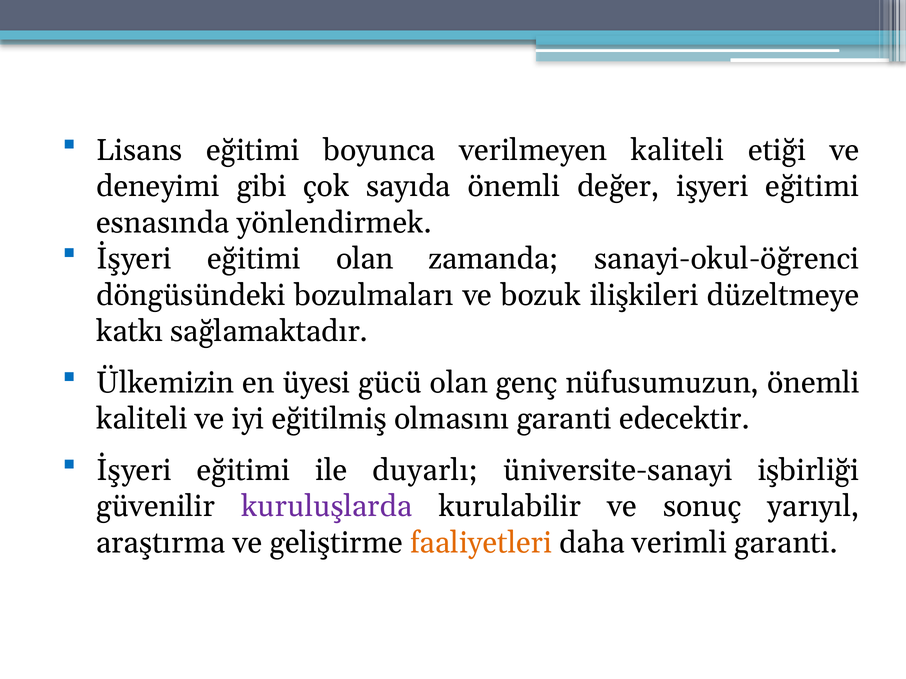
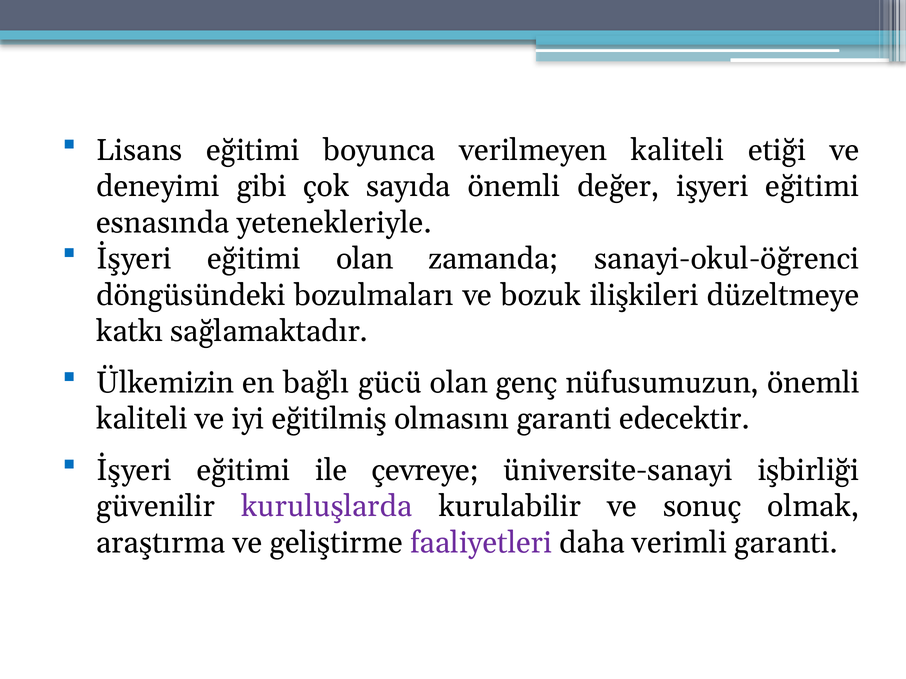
yönlendirmek: yönlendirmek -> yetenekleriyle
üyesi: üyesi -> bağlı
duyarlı: duyarlı -> çevreye
yarıyıl: yarıyıl -> olmak
faaliyetleri colour: orange -> purple
